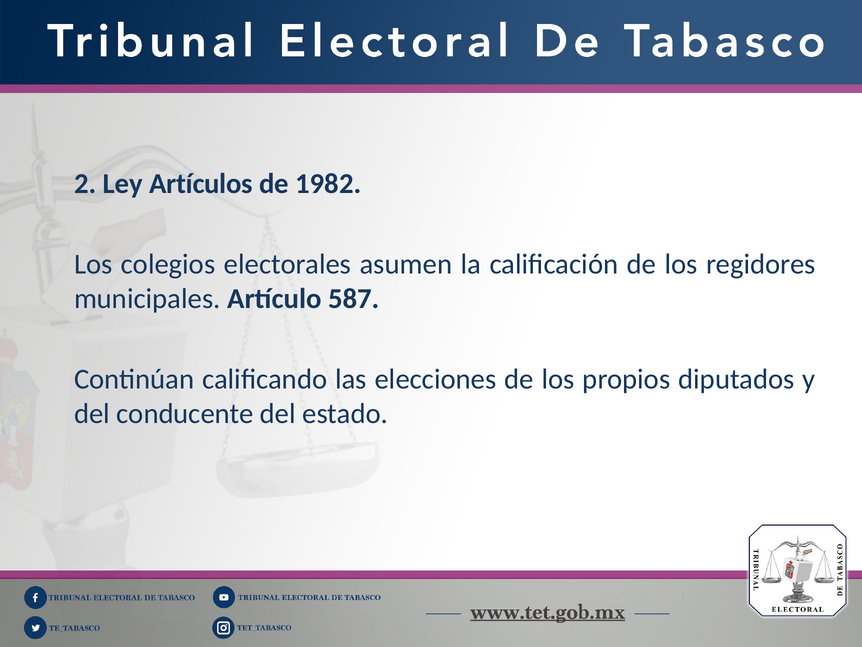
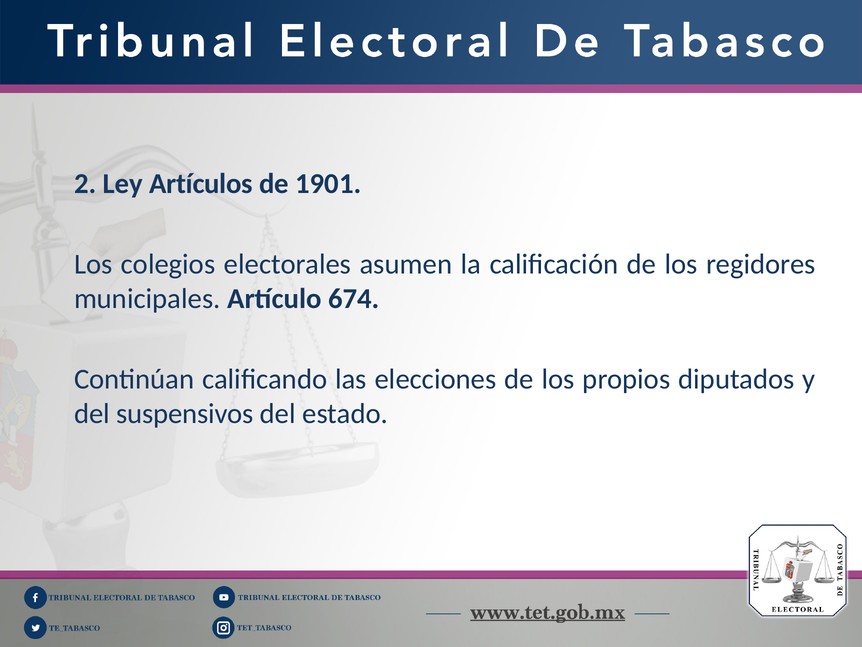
1982: 1982 -> 1901
587: 587 -> 674
conducente: conducente -> suspensivos
